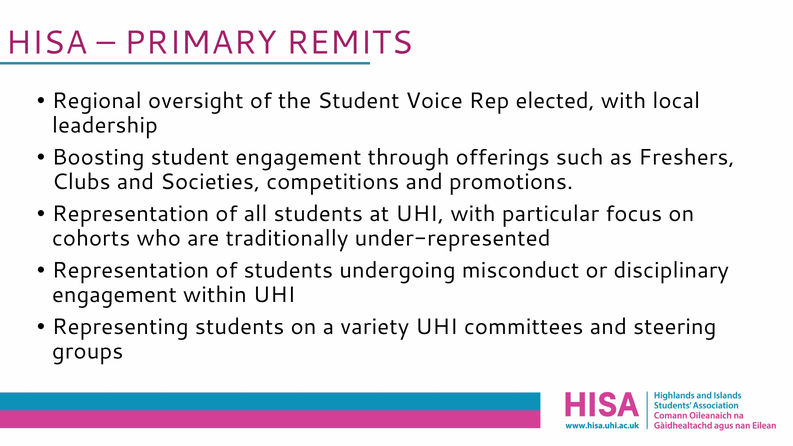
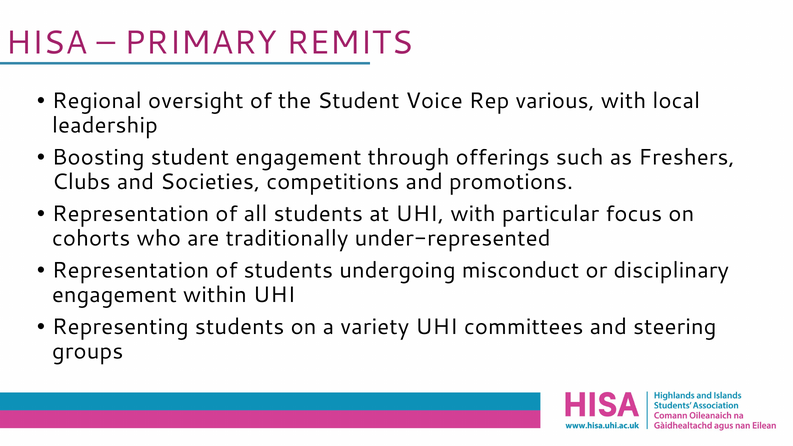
elected: elected -> various
